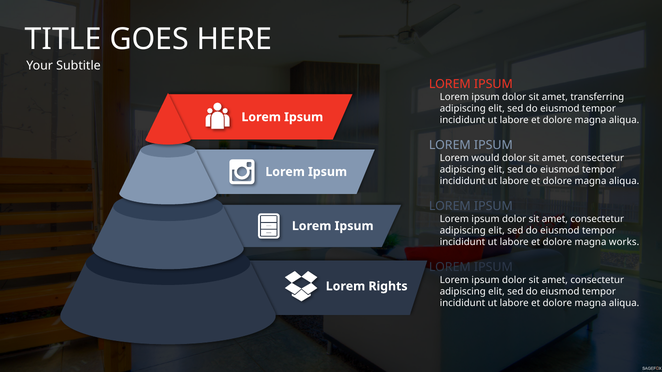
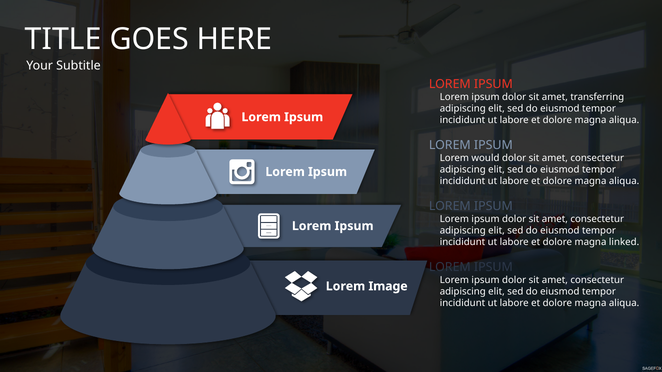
works: works -> linked
Rights: Rights -> Image
